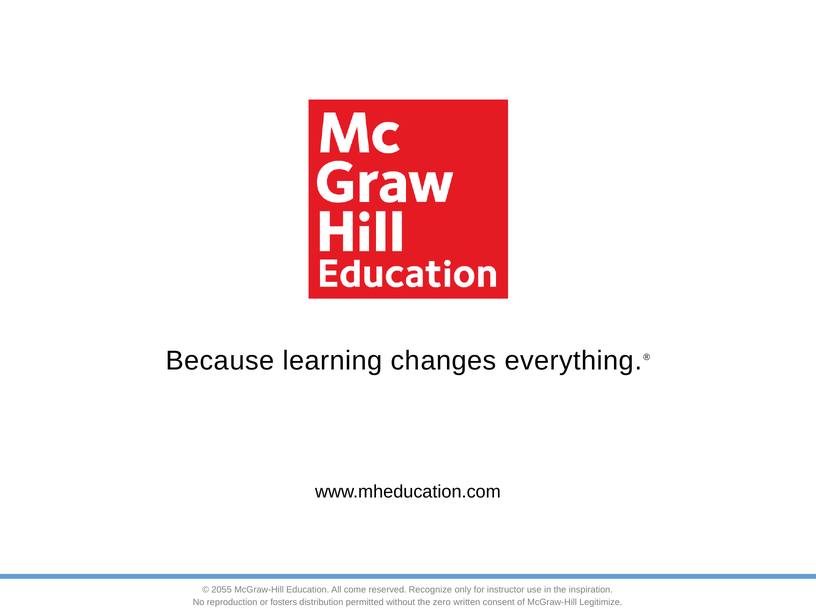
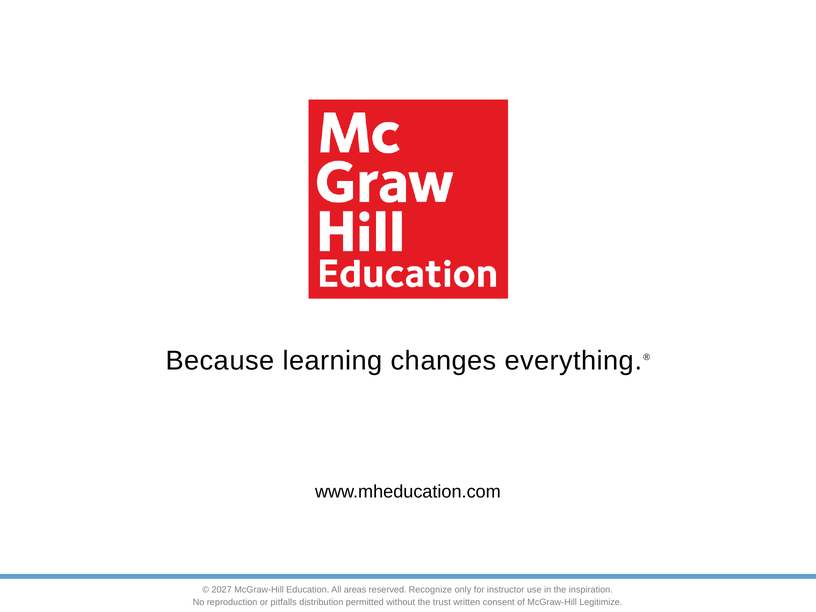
2055: 2055 -> 2027
come: come -> areas
fosters: fosters -> pitfalls
zero: zero -> trust
